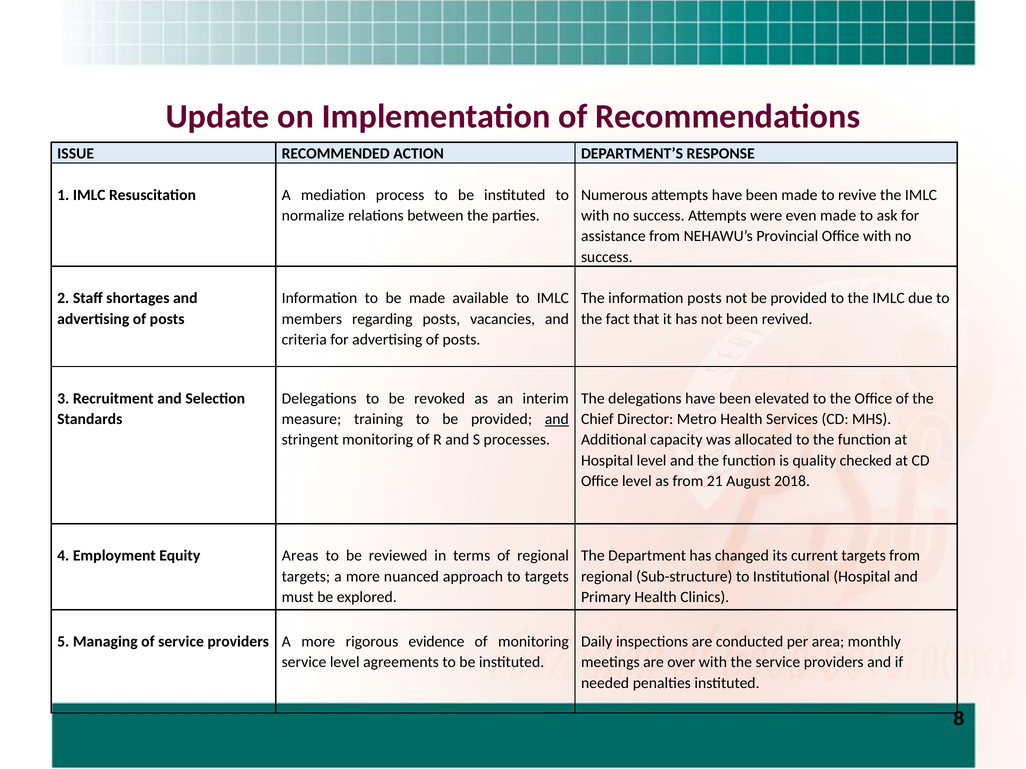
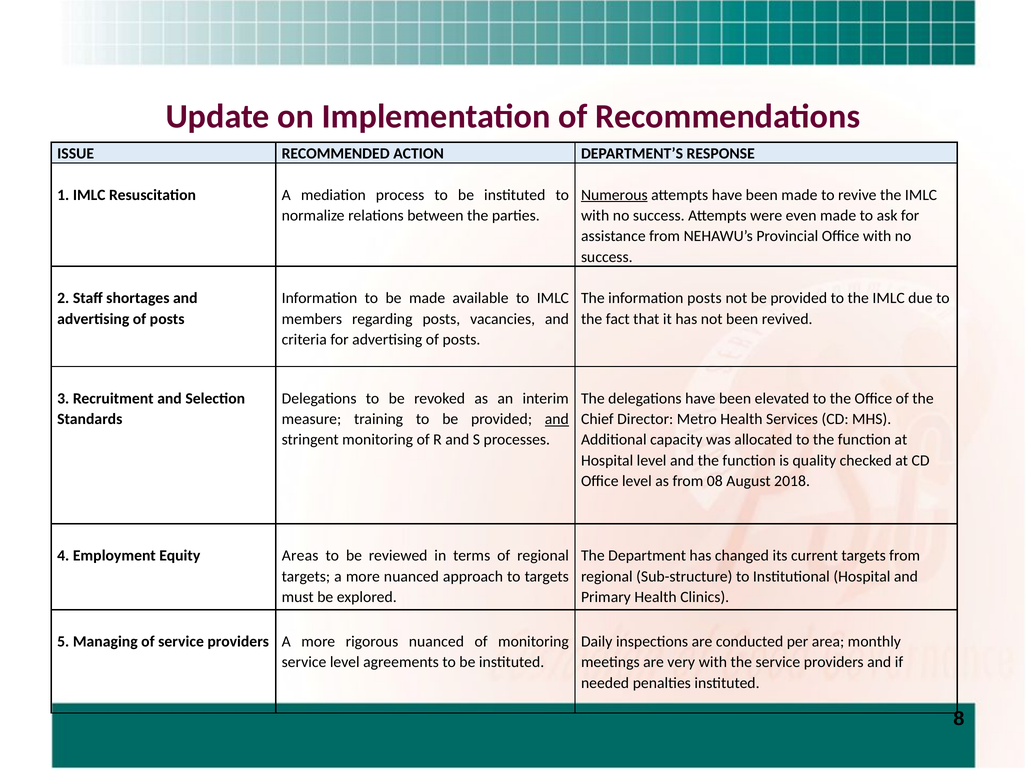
Numerous underline: none -> present
21: 21 -> 08
rigorous evidence: evidence -> nuanced
over: over -> very
